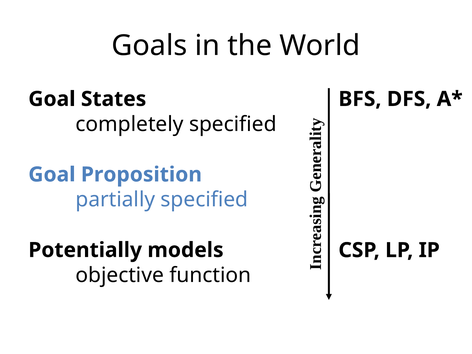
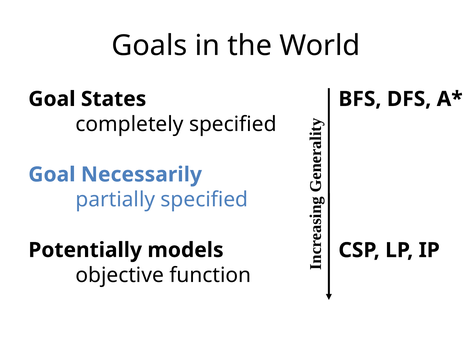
Proposition: Proposition -> Necessarily
